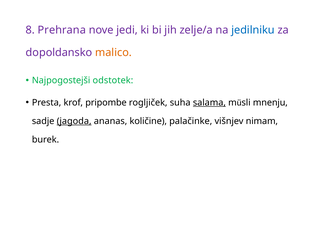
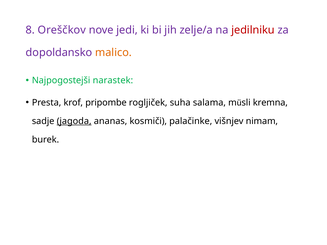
Prehrana: Prehrana -> Oreščkov
jedilniku colour: blue -> red
odstotek: odstotek -> narastek
salama underline: present -> none
mnenju: mnenju -> kremna
količine: količine -> kosmiči
